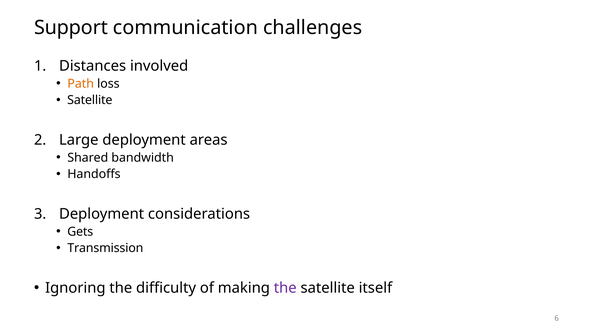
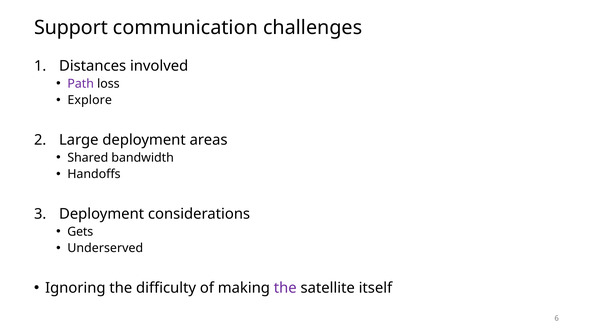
Path colour: orange -> purple
Satellite at (90, 100): Satellite -> Explore
Transmission: Transmission -> Underserved
